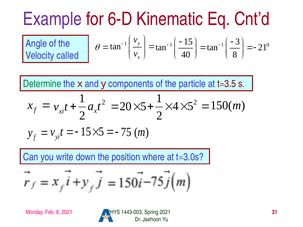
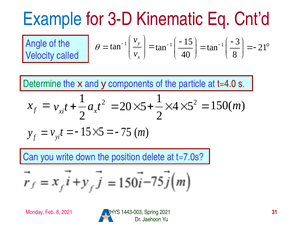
Example colour: purple -> blue
6-D: 6-D -> 3-D
t=3.5: t=3.5 -> t=4.0
where: where -> delete
t=3.0s: t=3.0s -> t=7.0s
